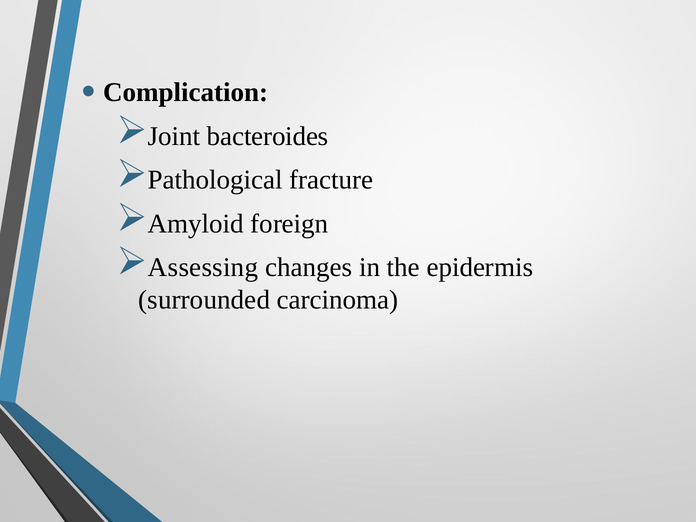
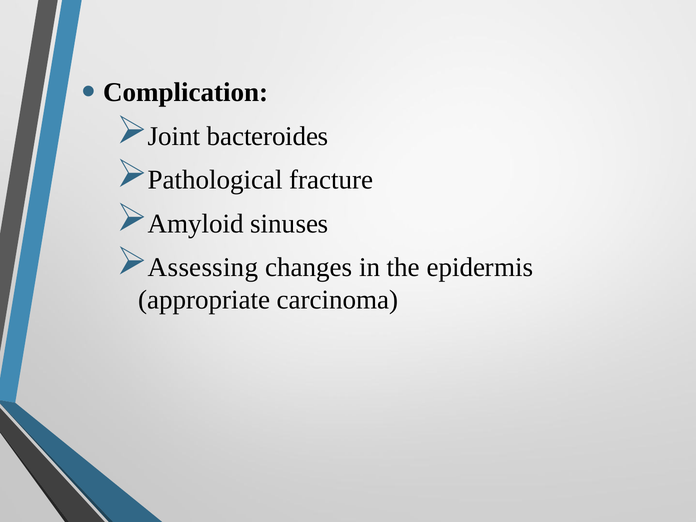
foreign: foreign -> sinuses
surrounded: surrounded -> appropriate
